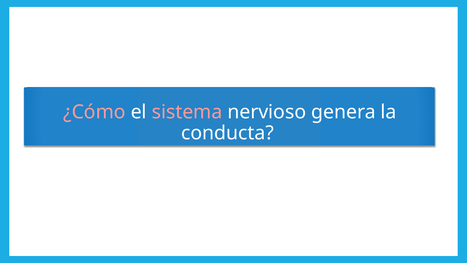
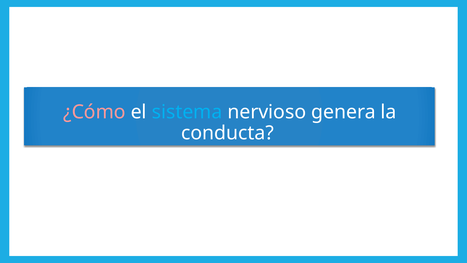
sistema colour: pink -> light blue
